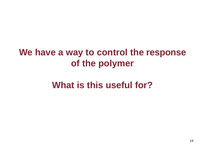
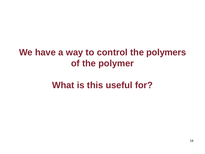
response: response -> polymers
